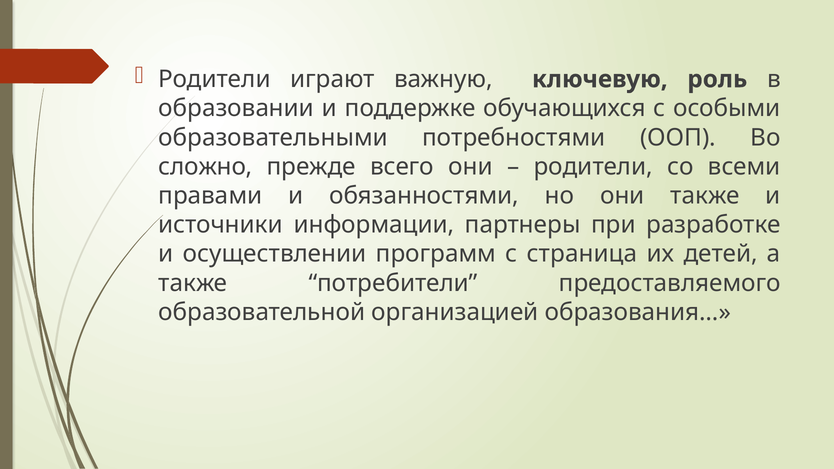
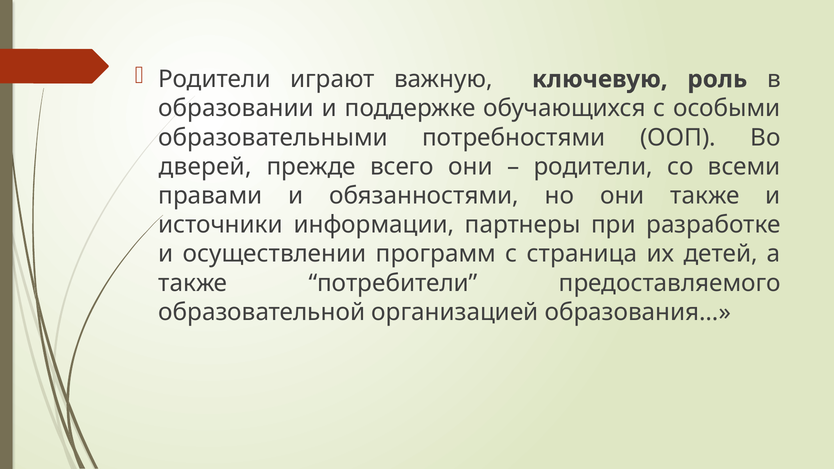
сложно: сложно -> дверей
